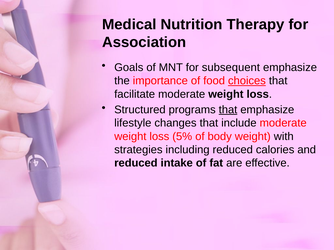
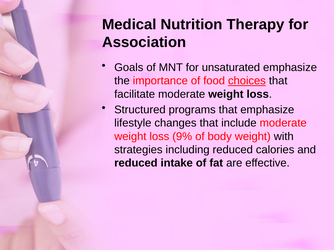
subsequent: subsequent -> unsaturated
that at (228, 110) underline: present -> none
5%: 5% -> 9%
